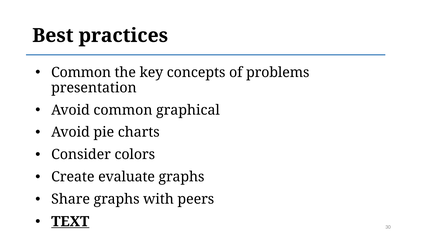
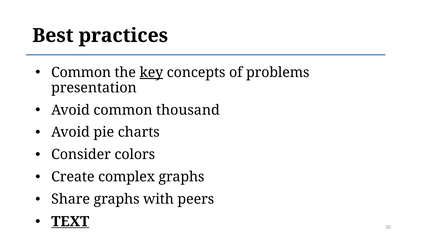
key underline: none -> present
graphical: graphical -> thousand
evaluate: evaluate -> complex
